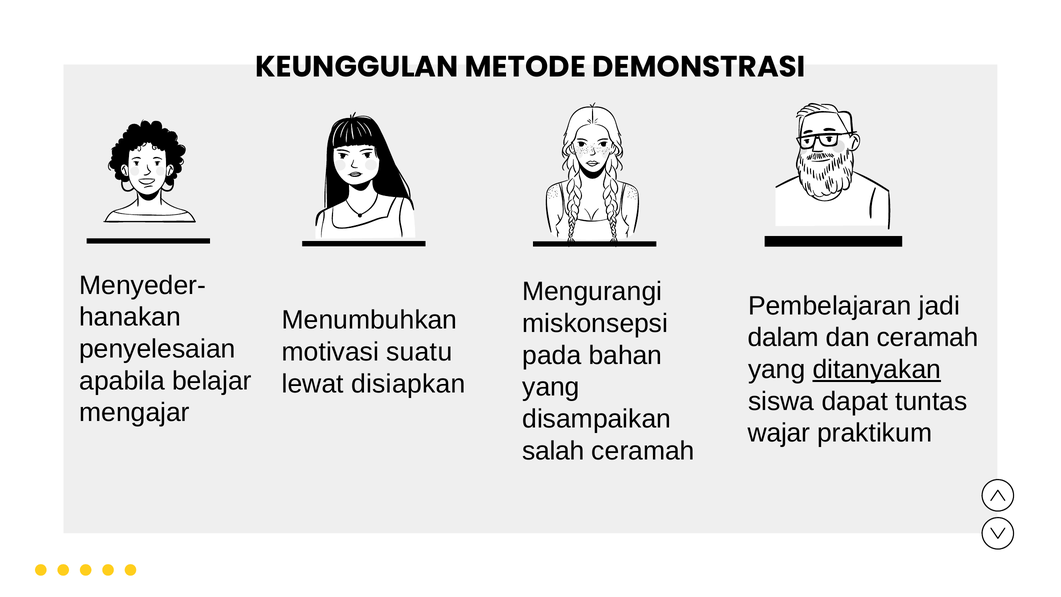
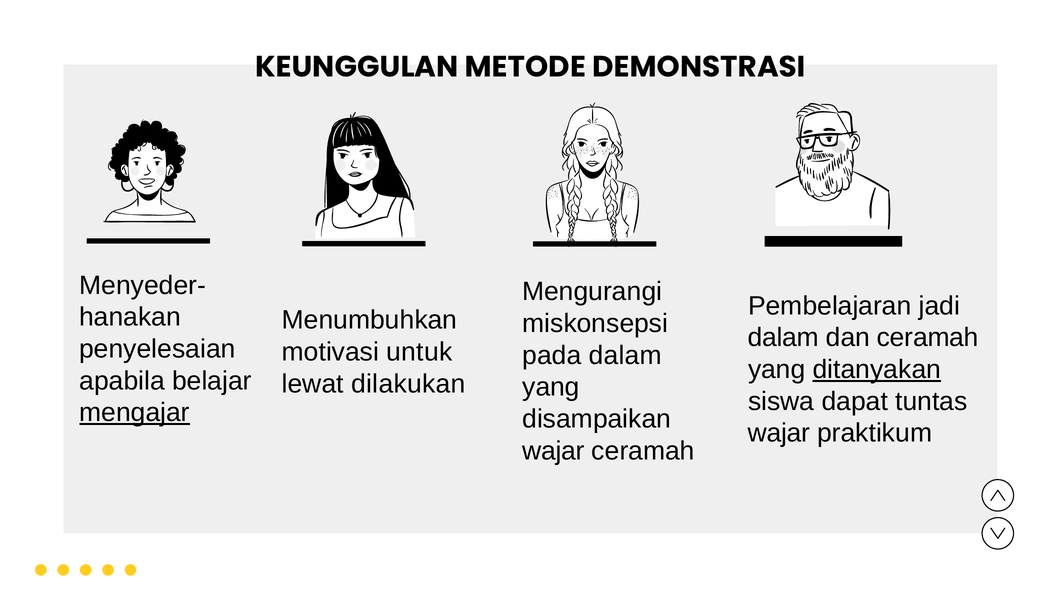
suatu: suatu -> untuk
pada bahan: bahan -> dalam
disiapkan: disiapkan -> dilakukan
mengajar underline: none -> present
salah at (553, 451): salah -> wajar
